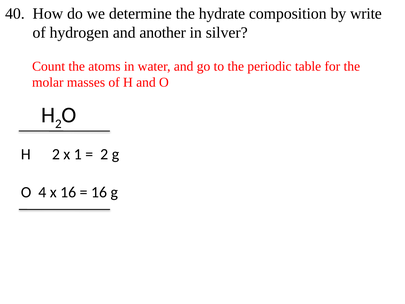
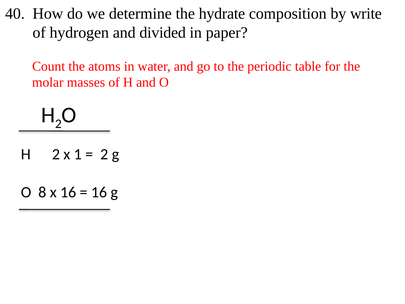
another: another -> divided
silver: silver -> paper
4: 4 -> 8
